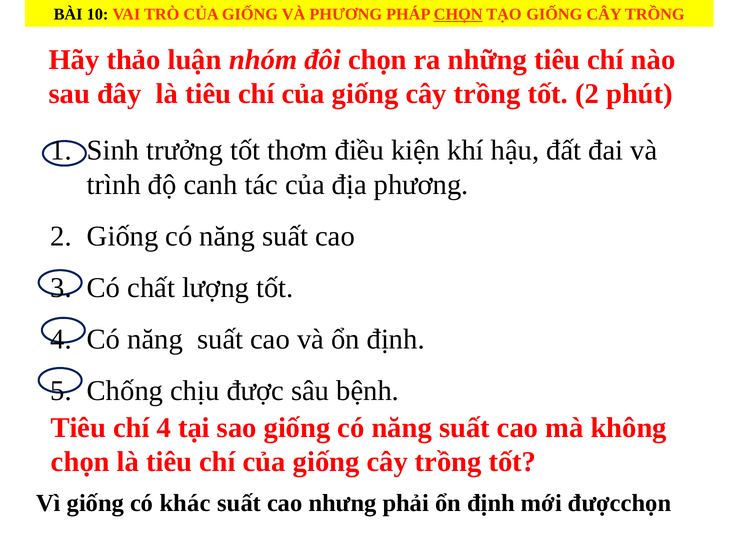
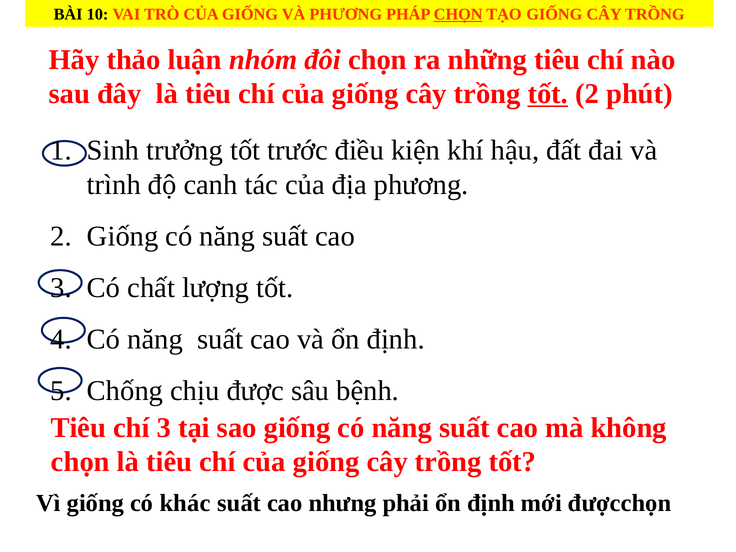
tốt at (548, 94) underline: none -> present
thơm: thơm -> trước
chí 4: 4 -> 3
